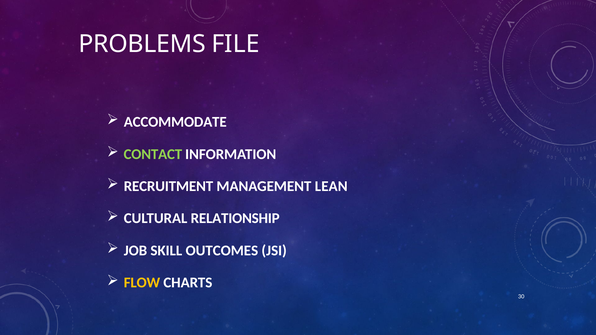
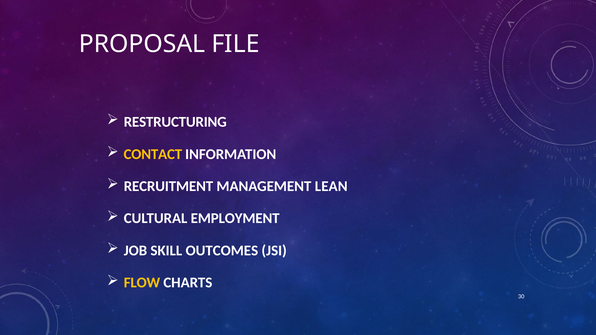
PROBLEMS: PROBLEMS -> PROPOSAL
ACCOMMODATE: ACCOMMODATE -> RESTRUCTURING
CONTACT colour: light green -> yellow
RELATIONSHIP: RELATIONSHIP -> EMPLOYMENT
